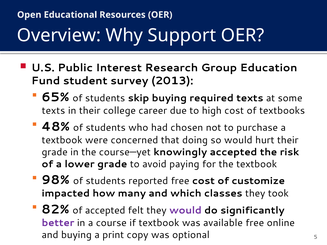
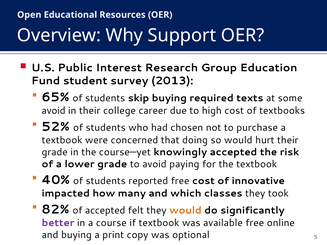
texts at (53, 111): texts -> avoid
48%: 48% -> 52%
98%: 98% -> 40%
customize: customize -> innovative
would at (185, 211) colour: purple -> orange
